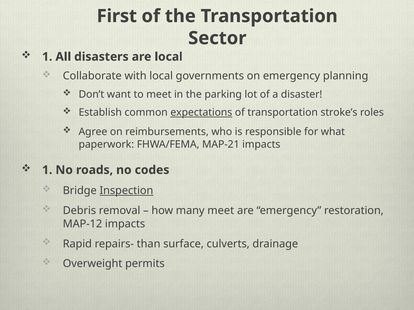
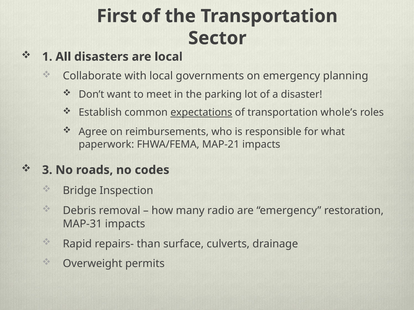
stroke’s: stroke’s -> whole’s
1 at (47, 170): 1 -> 3
Inspection underline: present -> none
many meet: meet -> radio
MAP-12: MAP-12 -> MAP-31
